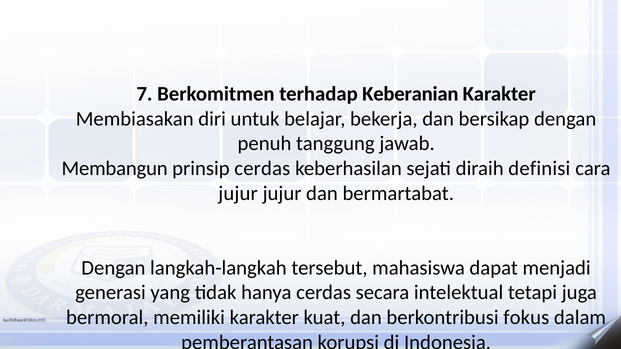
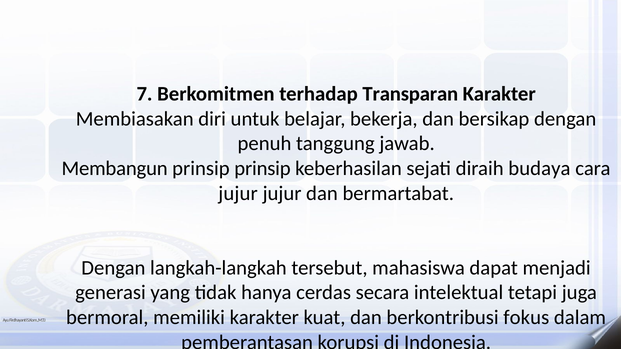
Keberanian: Keberanian -> Transparan
prinsip cerdas: cerdas -> prinsip
definisi: definisi -> budaya
